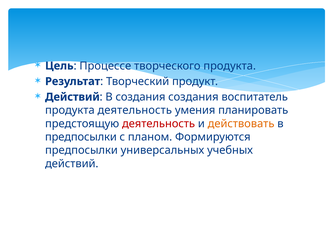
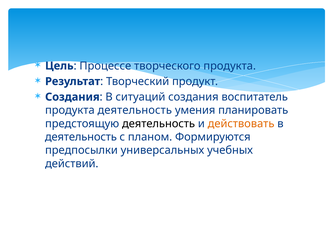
Действий at (72, 97): Действий -> Создания
В создания: создания -> ситуаций
деятельность at (159, 124) colour: red -> black
предпосылки at (81, 137): предпосылки -> деятельность
